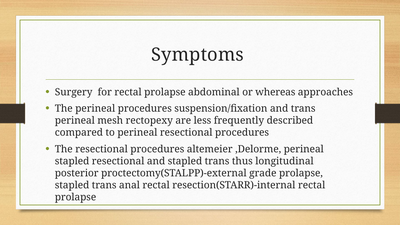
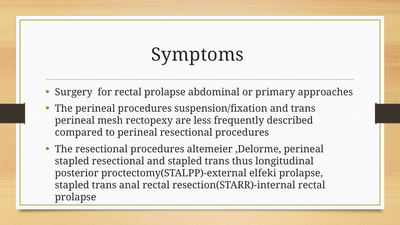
whereas: whereas -> primary
grade: grade -> elfeki
